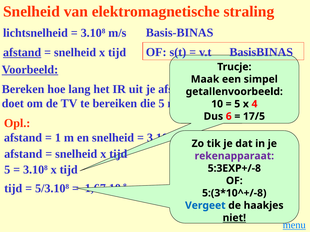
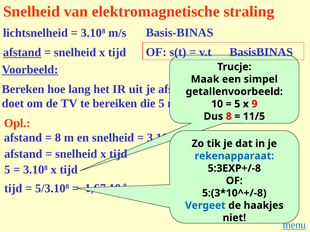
4: 4 -> 9
Dus 6: 6 -> 8
17/5: 17/5 -> 11/5
1 at (58, 138): 1 -> 8
rekenapparaat colour: purple -> blue
niet underline: present -> none
